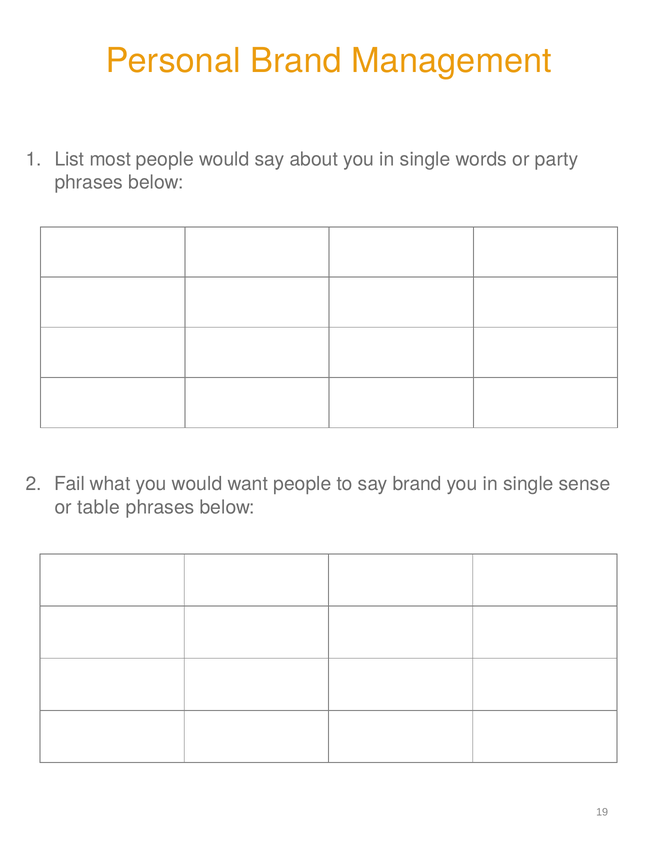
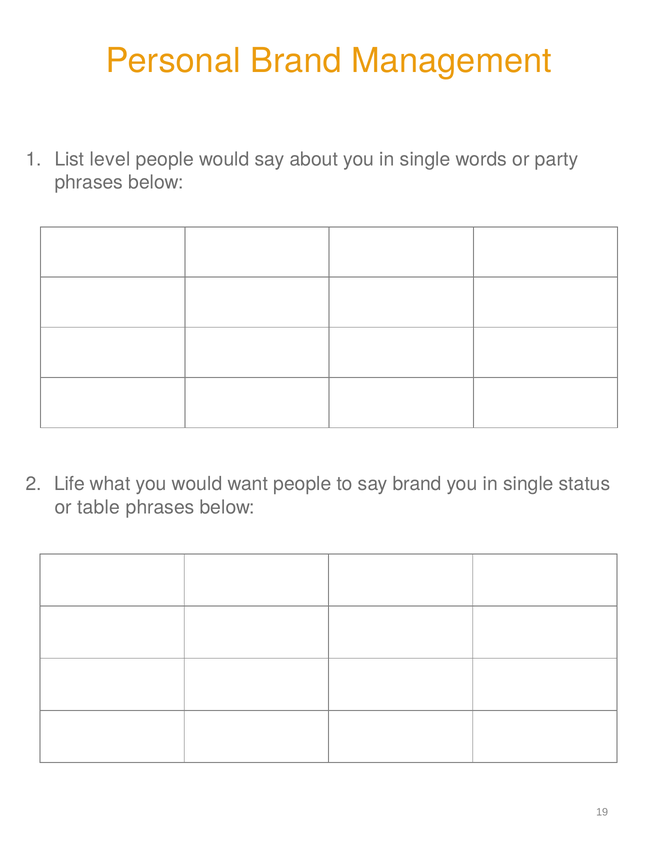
most: most -> level
Fail: Fail -> Life
sense: sense -> status
